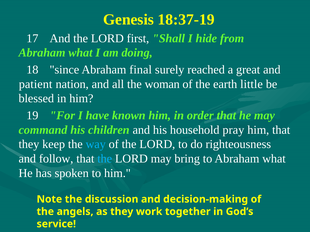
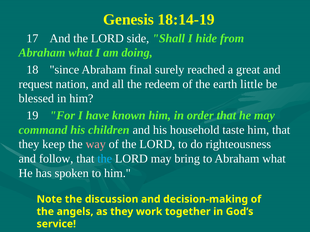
18:37-19: 18:37-19 -> 18:14-19
first: first -> side
patient: patient -> request
woman: woman -> redeem
pray: pray -> taste
way colour: light blue -> pink
